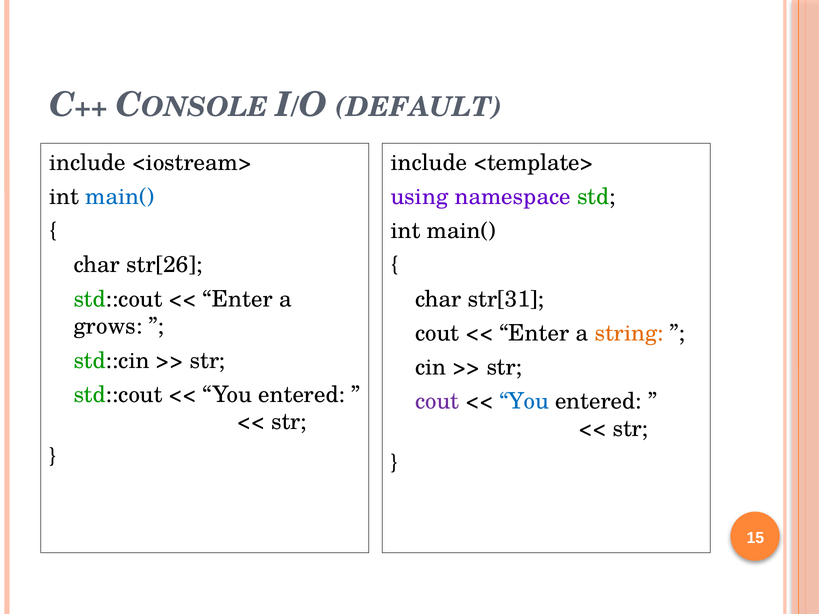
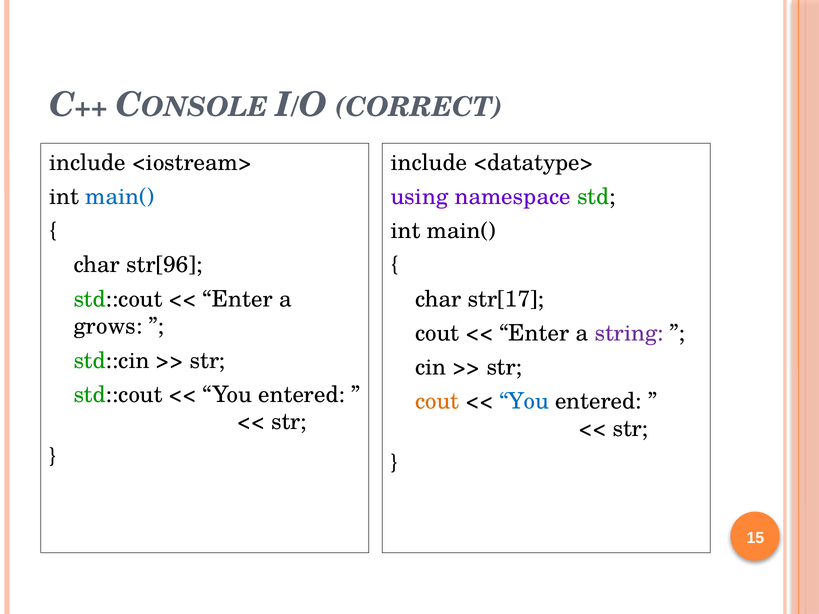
DEFAULT: DEFAULT -> CORRECT
<template>: <template> -> <datatype>
str[26: str[26 -> str[96
str[31: str[31 -> str[17
string colour: orange -> purple
cout at (437, 402) colour: purple -> orange
